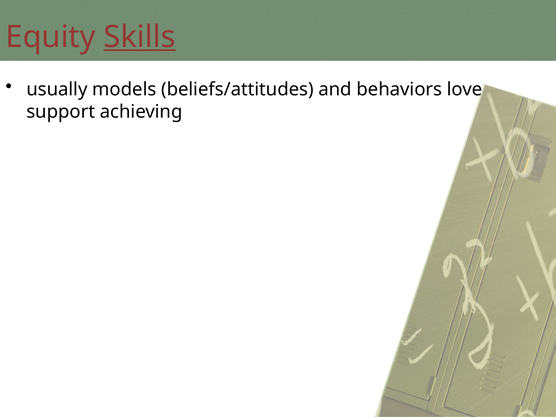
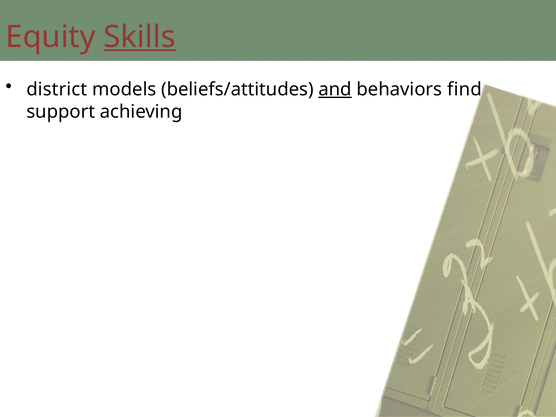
usually: usually -> district
and underline: none -> present
love: love -> find
